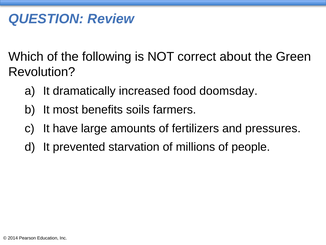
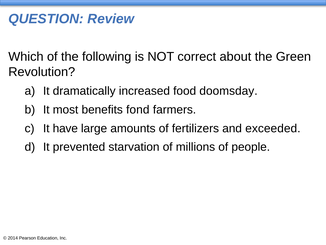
soils: soils -> fond
pressures: pressures -> exceeded
